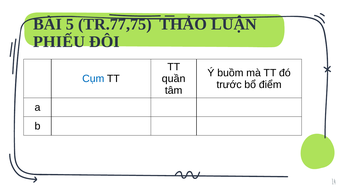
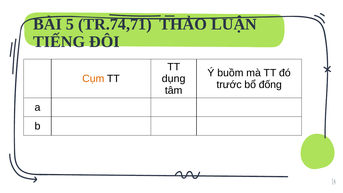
TR.77,75: TR.77,75 -> TR.74,71
PHIẾU: PHIẾU -> TIẾNG
Cụm colour: blue -> orange
quần: quần -> dụng
điểm: điểm -> đống
